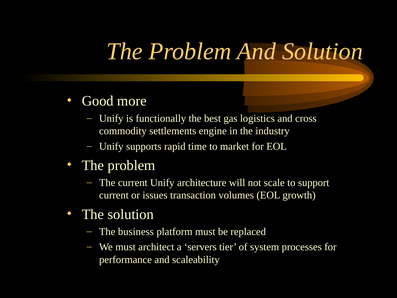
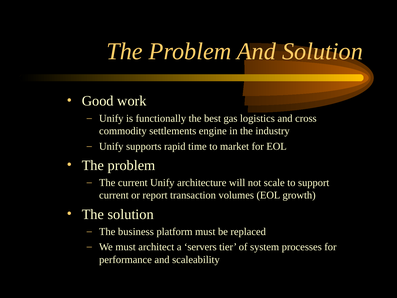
more: more -> work
issues: issues -> report
